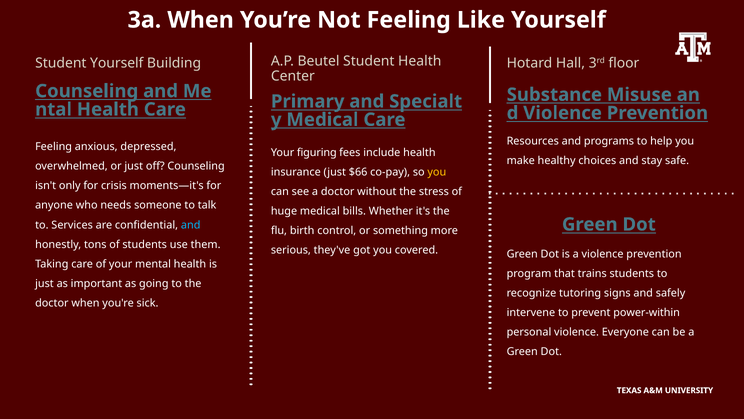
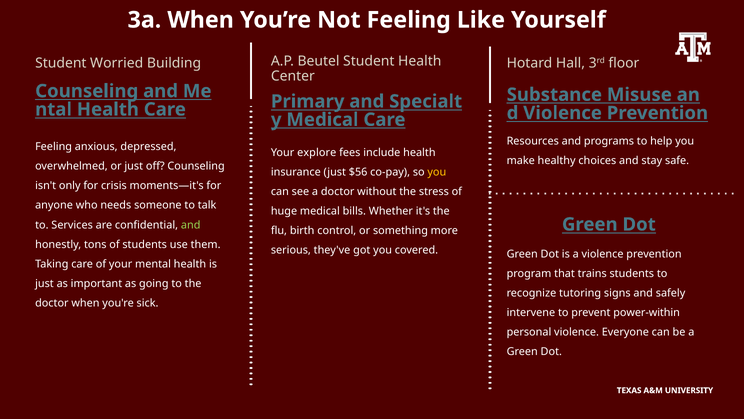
Student Yourself: Yourself -> Worried
figuring: figuring -> explore
$66: $66 -> $56
and at (191, 225) colour: light blue -> light green
